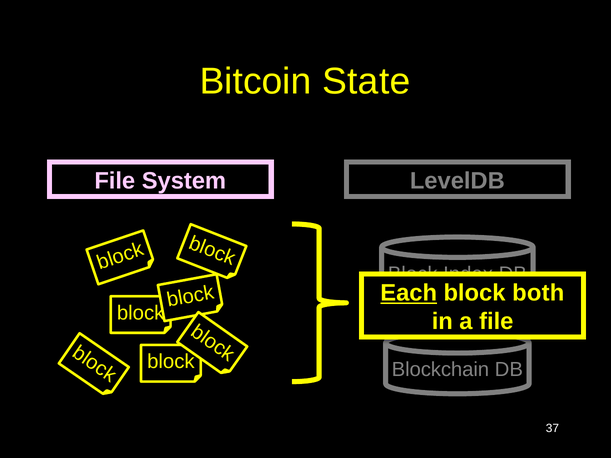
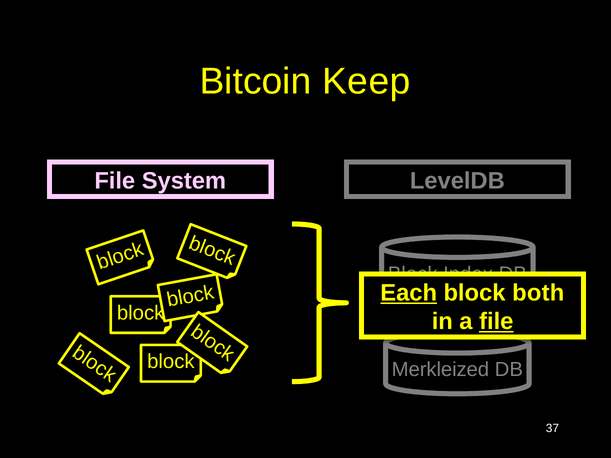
State: State -> Keep
file at (496, 322) underline: none -> present
Blockchain: Blockchain -> Merkleized
